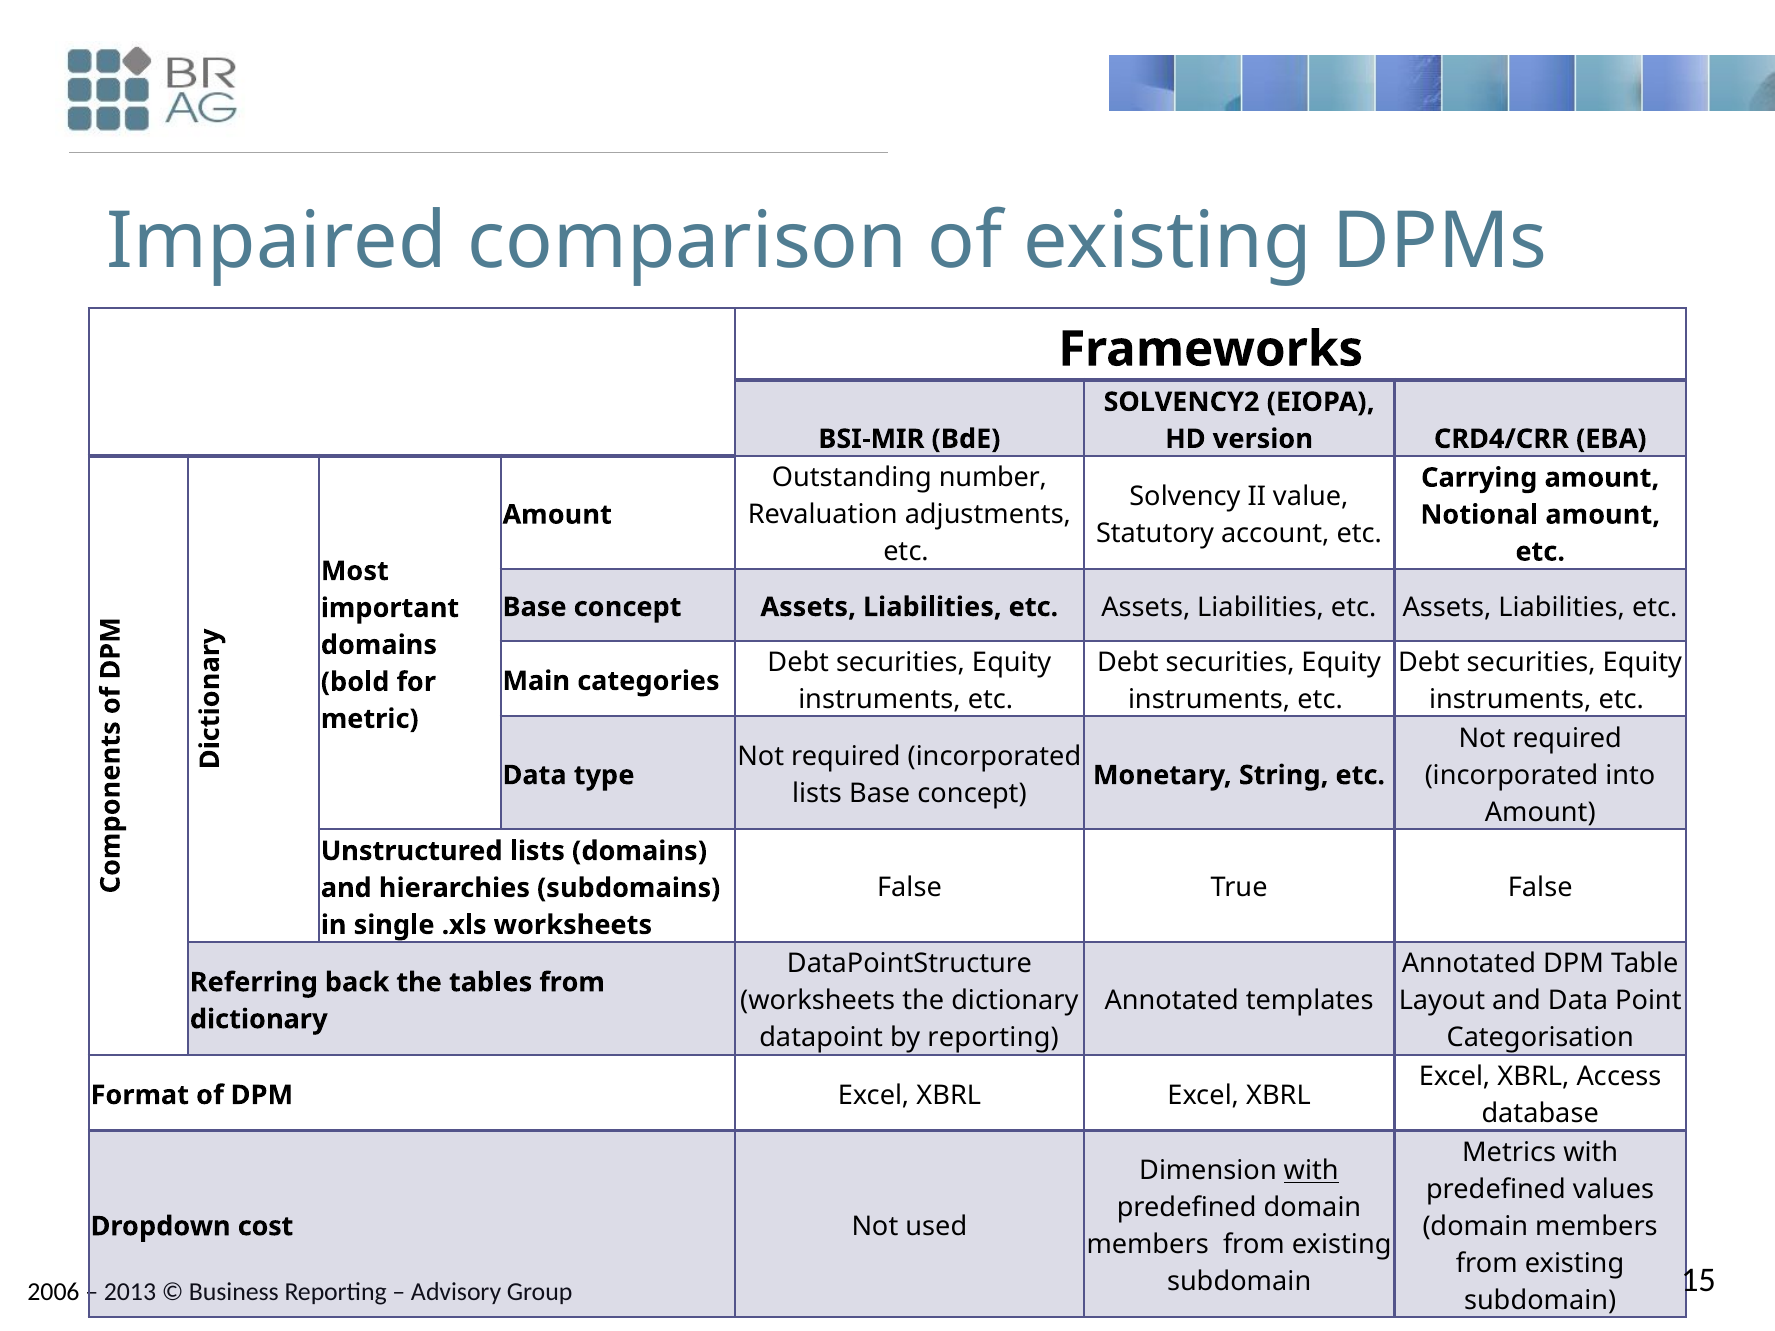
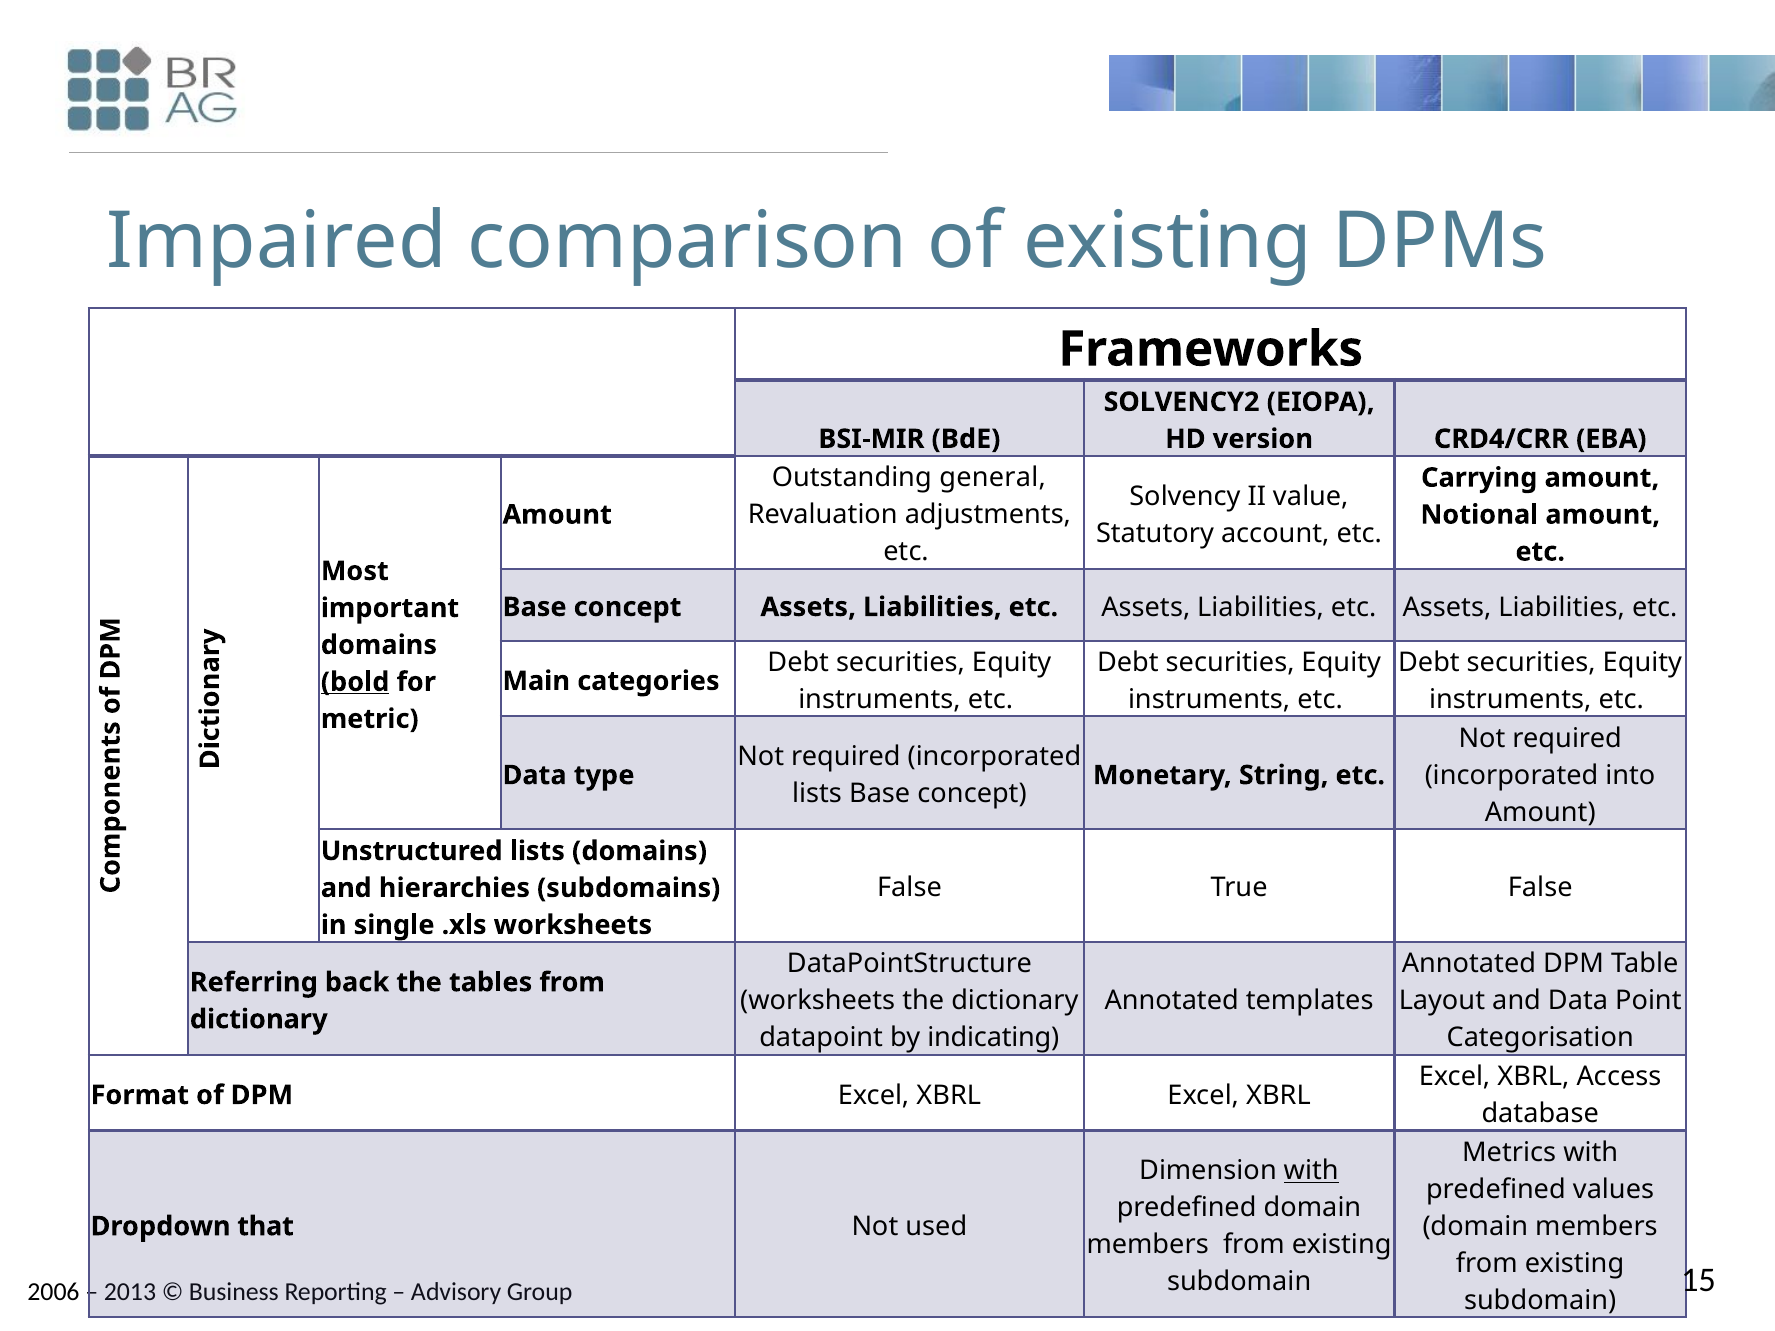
number: number -> general
bold underline: none -> present
by reporting: reporting -> indicating
cost: cost -> that
